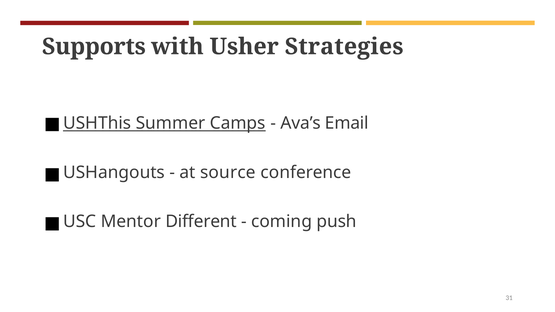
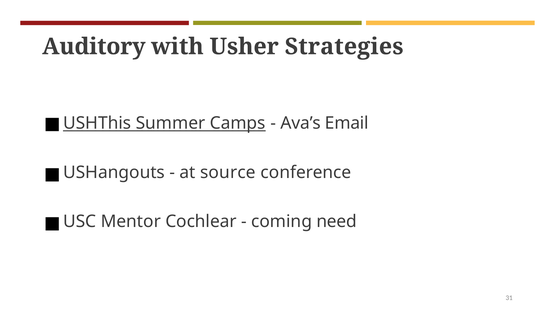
Supports: Supports -> Auditory
Different: Different -> Cochlear
push: push -> need
